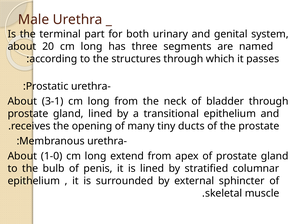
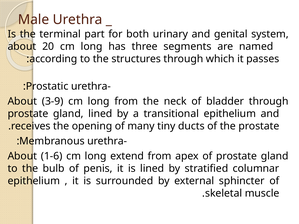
3-1: 3-1 -> 3-9
1-0: 1-0 -> 1-6
